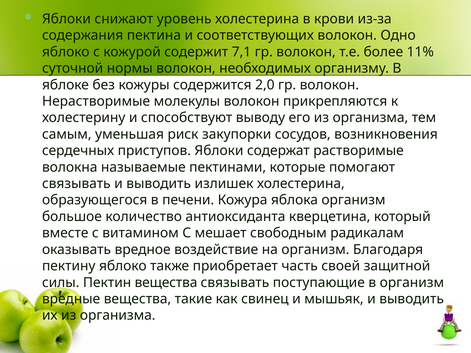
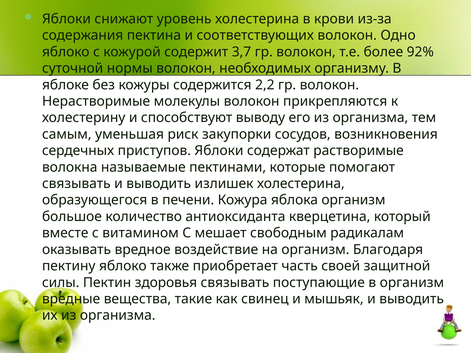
7,1: 7,1 -> 3,7
11%: 11% -> 92%
2,0: 2,0 -> 2,2
Пектин вещества: вещества -> здоровья
